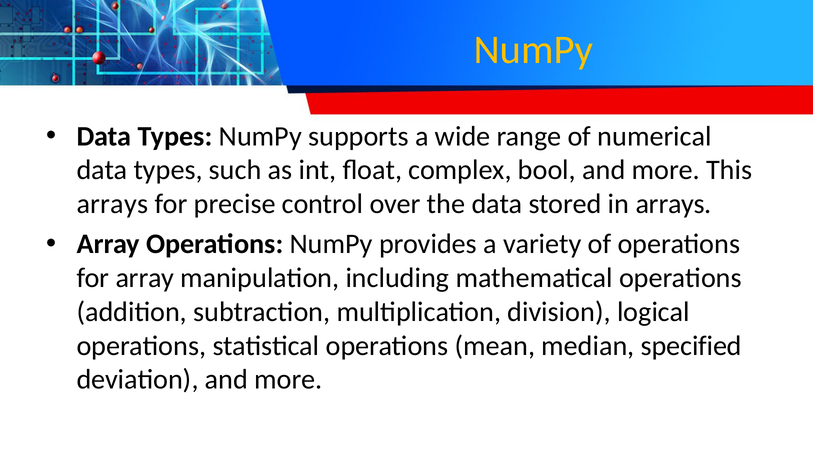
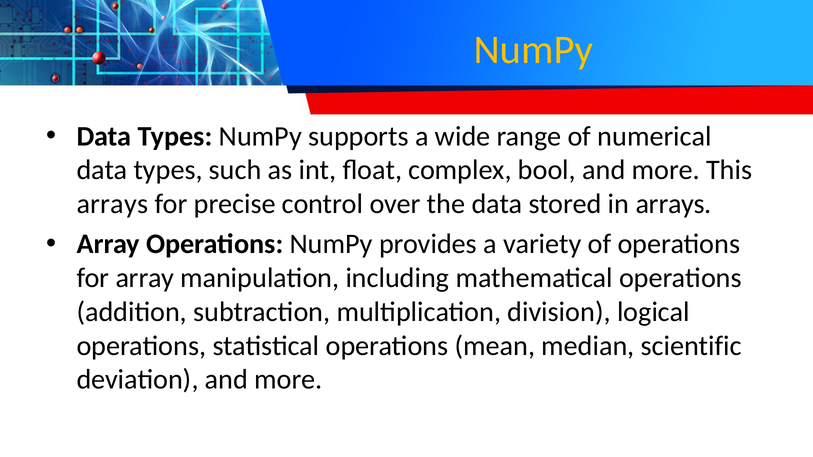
specified: specified -> scientific
